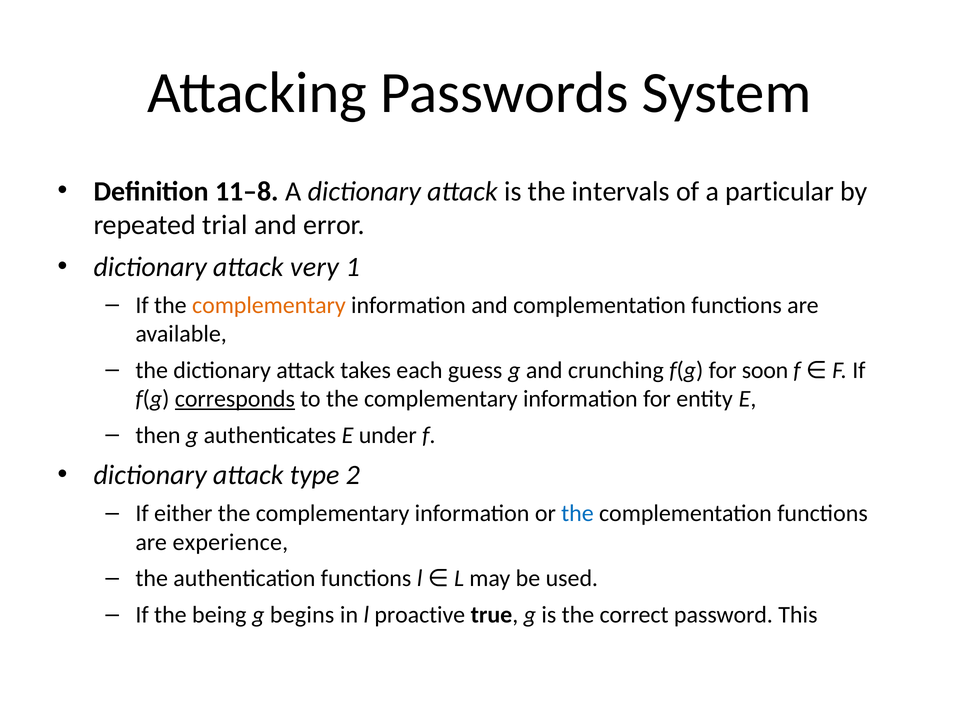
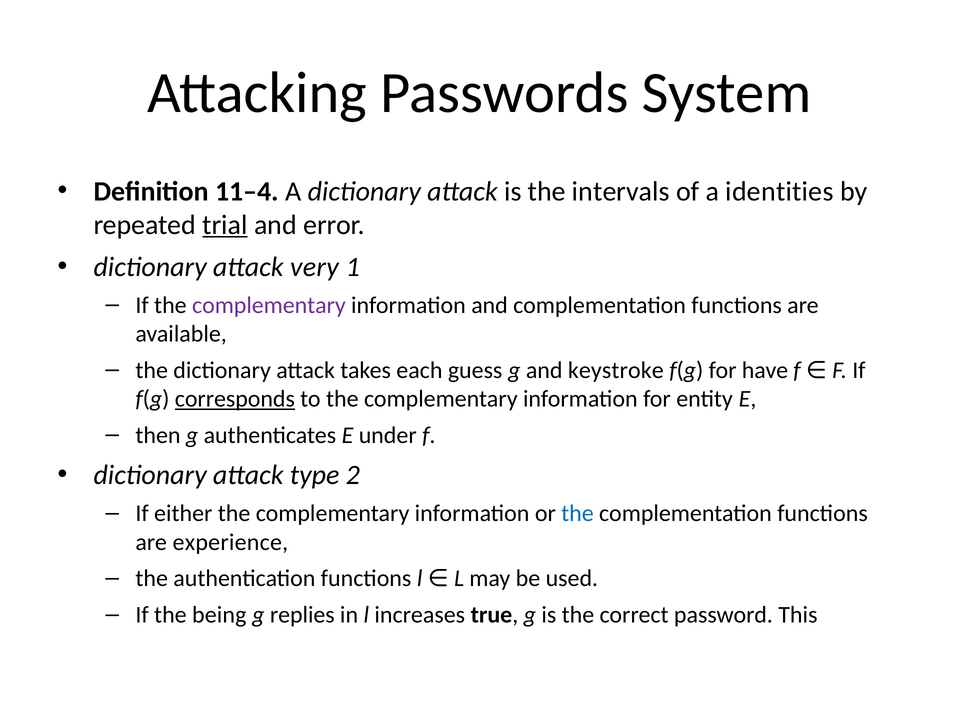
11–8: 11–8 -> 11–4
particular: particular -> identities
trial underline: none -> present
complementary at (269, 305) colour: orange -> purple
crunching: crunching -> keystroke
soon: soon -> have
begins: begins -> replies
proactive: proactive -> increases
